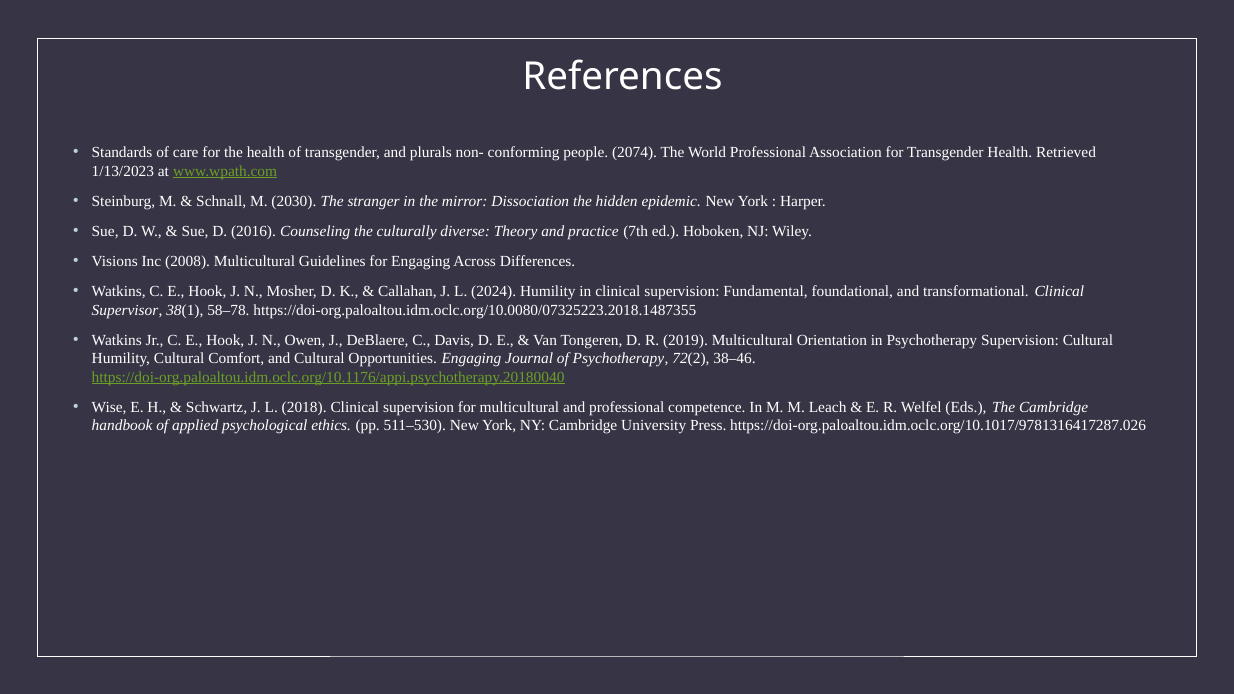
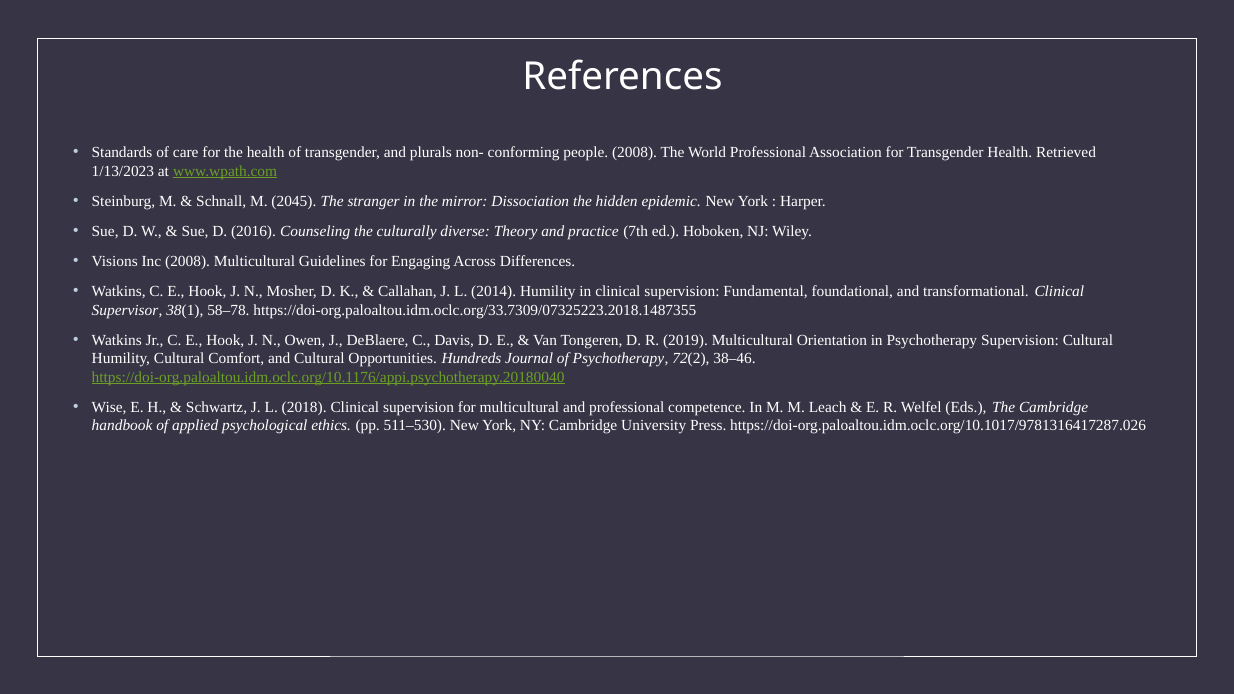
people 2074: 2074 -> 2008
2030: 2030 -> 2045
2024: 2024 -> 2014
https://doi-org.paloaltou.idm.oclc.org/10.0080/07325223.2018.1487355: https://doi-org.paloaltou.idm.oclc.org/10.0080/07325223.2018.1487355 -> https://doi-org.paloaltou.idm.oclc.org/33.7309/07325223.2018.1487355
Opportunities Engaging: Engaging -> Hundreds
